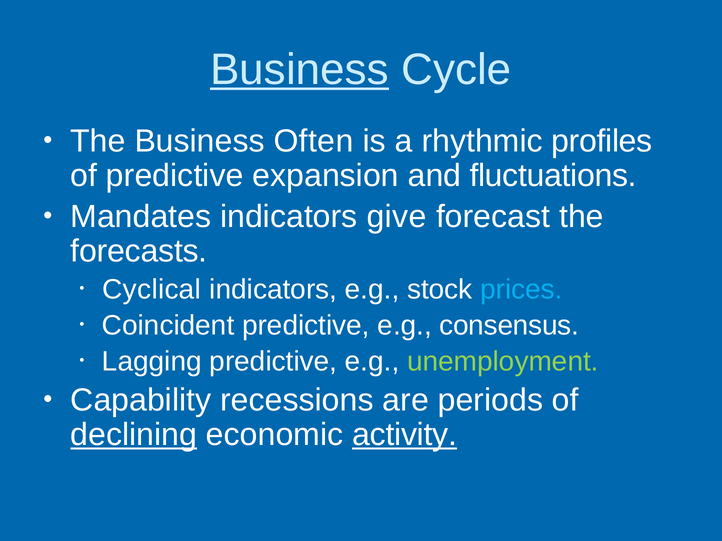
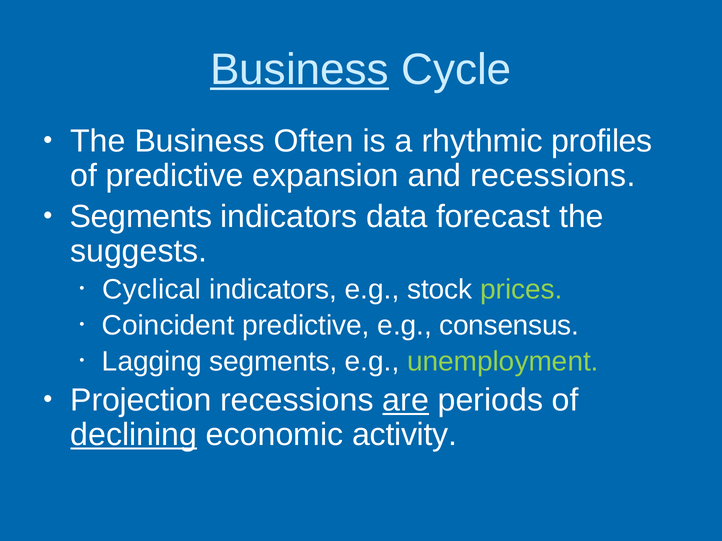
and fluctuations: fluctuations -> recessions
Mandates at (141, 217): Mandates -> Segments
give: give -> data
forecasts: forecasts -> suggests
prices colour: light blue -> light green
Lagging predictive: predictive -> segments
Capability: Capability -> Projection
are underline: none -> present
activity underline: present -> none
